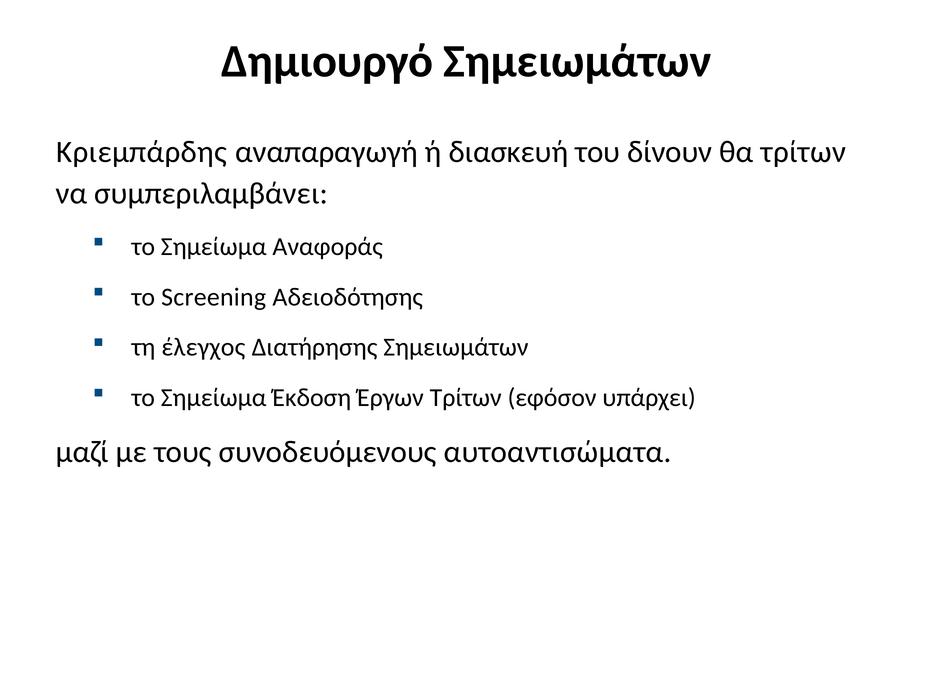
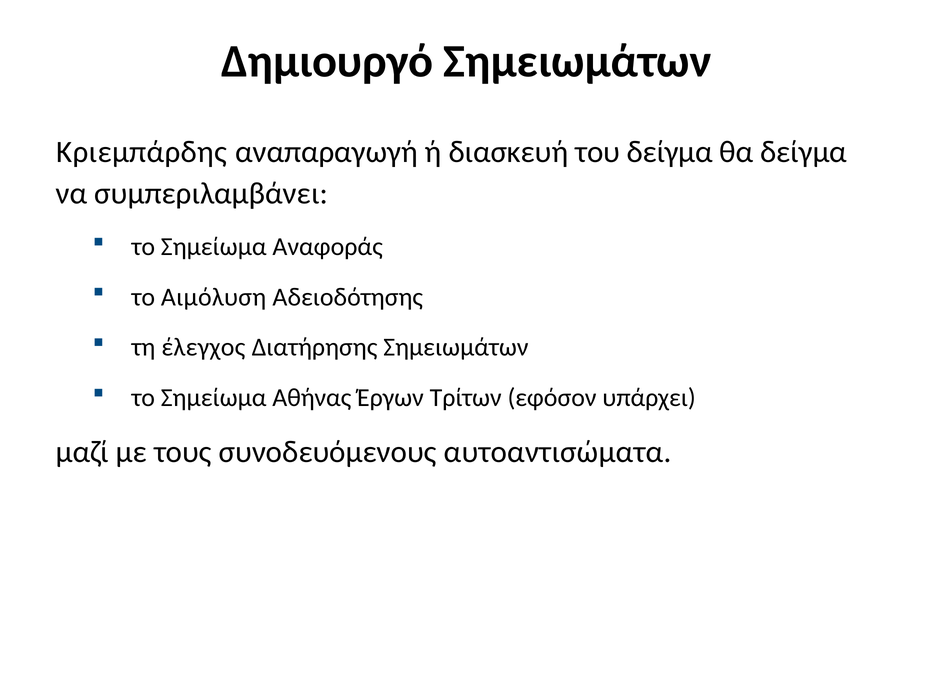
του δίνουν: δίνουν -> δείγμα
θα τρίτων: τρίτων -> δείγμα
Screening: Screening -> Αιμόλυση
Έκδοση: Έκδοση -> Αθήνας
